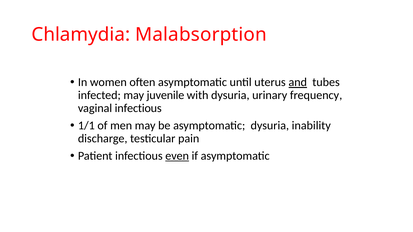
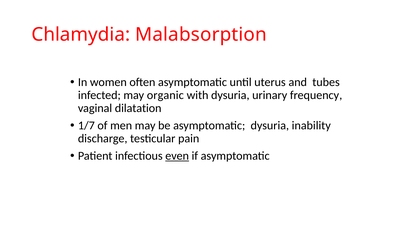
and underline: present -> none
juvenile: juvenile -> organic
vaginal infectious: infectious -> dilatation
1/1: 1/1 -> 1/7
